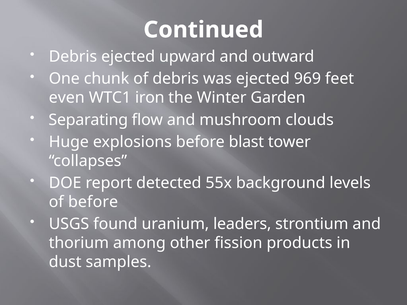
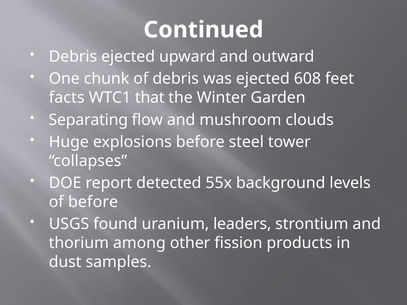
969: 969 -> 608
even: even -> facts
iron: iron -> that
blast: blast -> steel
